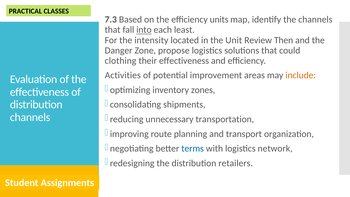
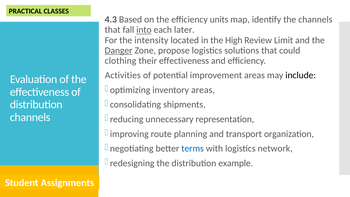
7.3: 7.3 -> 4.3
least: least -> later
Unit: Unit -> High
Then: Then -> Limit
Danger underline: none -> present
include colour: orange -> black
inventory zones: zones -> areas
transportation: transportation -> representation
retailers: retailers -> example
